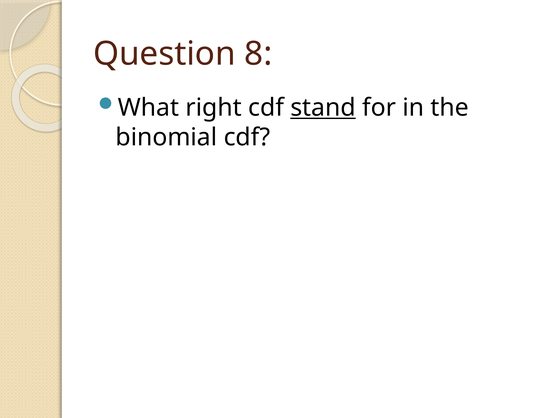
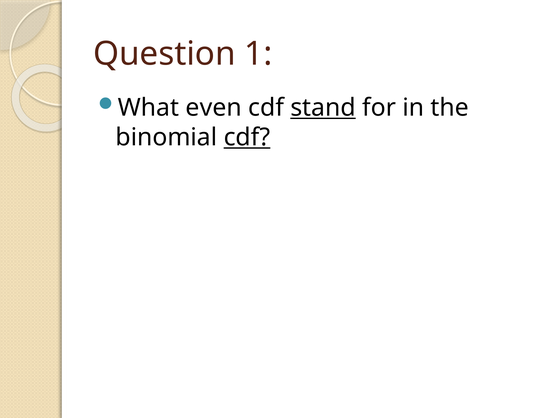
8: 8 -> 1
right: right -> even
cdf at (247, 137) underline: none -> present
